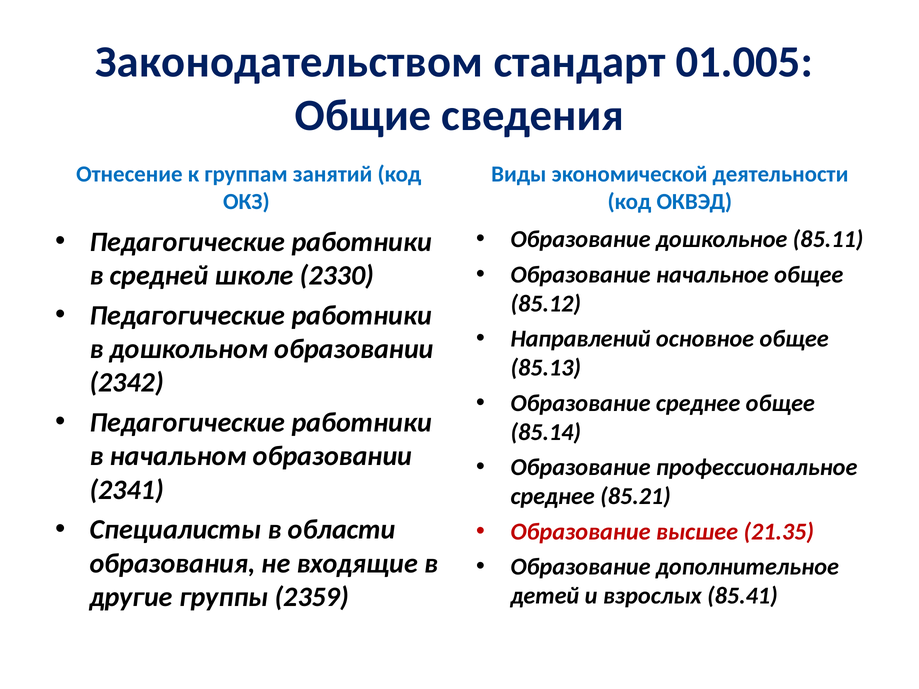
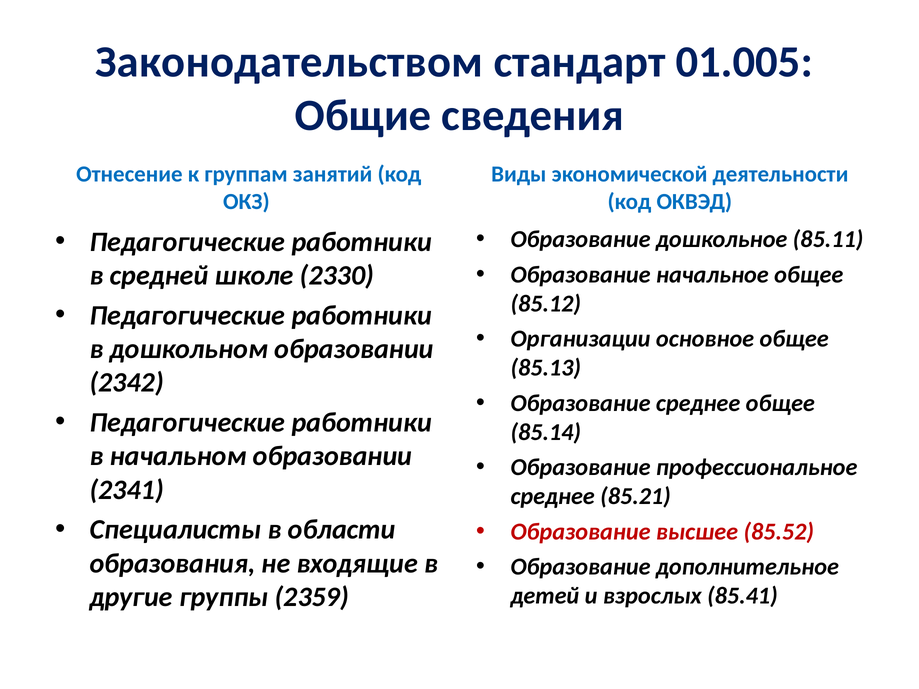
Направлений: Направлений -> Организации
21.35: 21.35 -> 85.52
